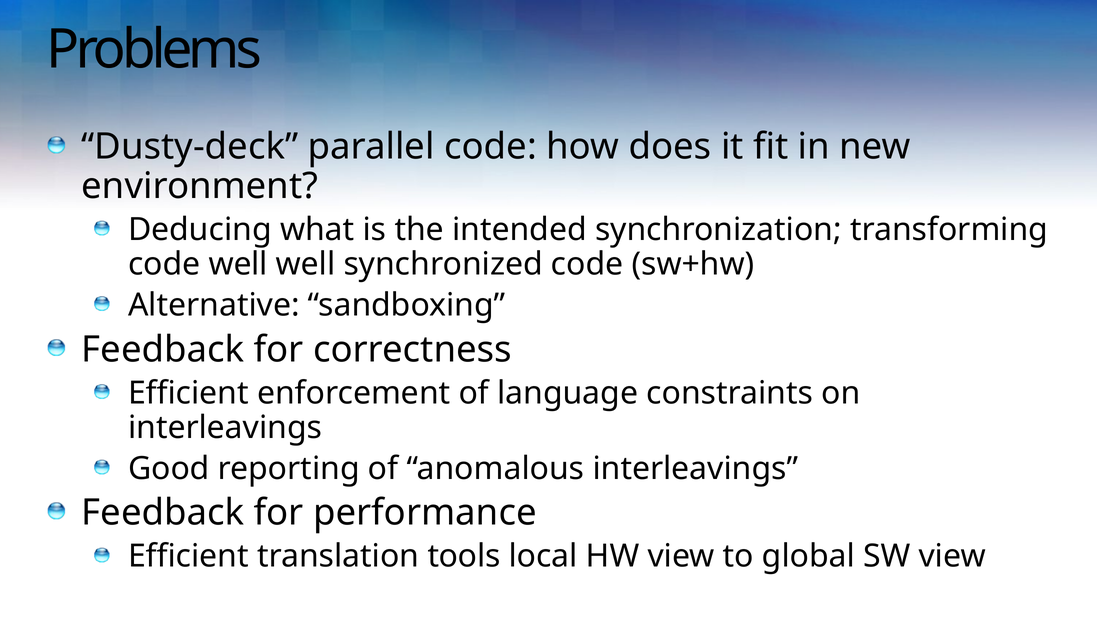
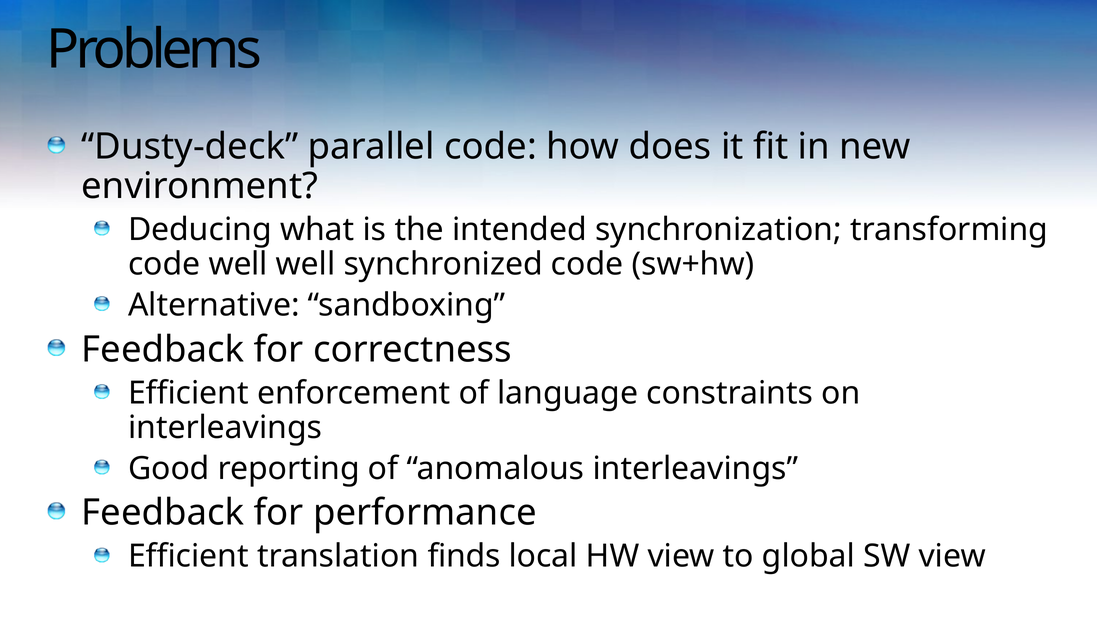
tools: tools -> finds
